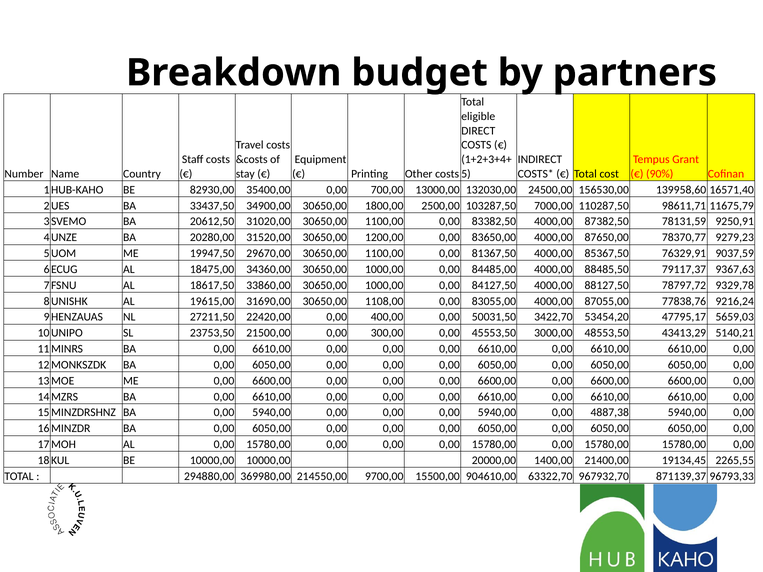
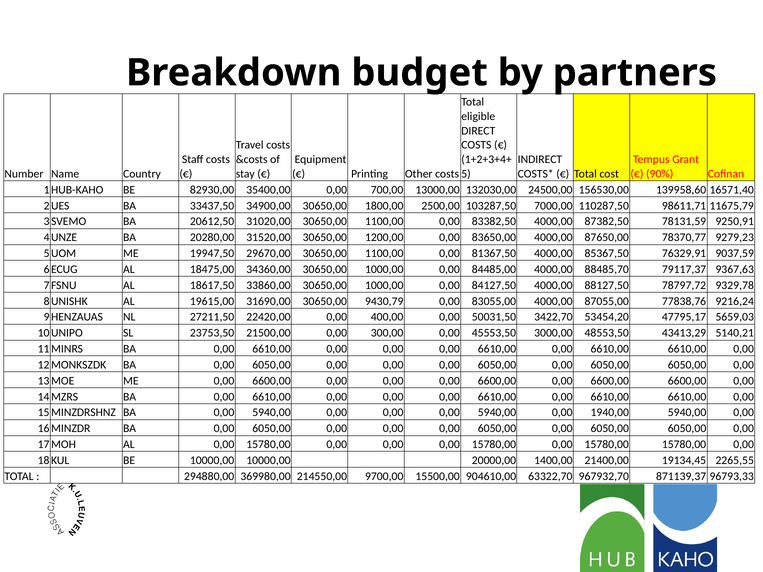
88485,50: 88485,50 -> 88485,70
1108,00: 1108,00 -> 9430,79
4887,38: 4887,38 -> 1940,00
